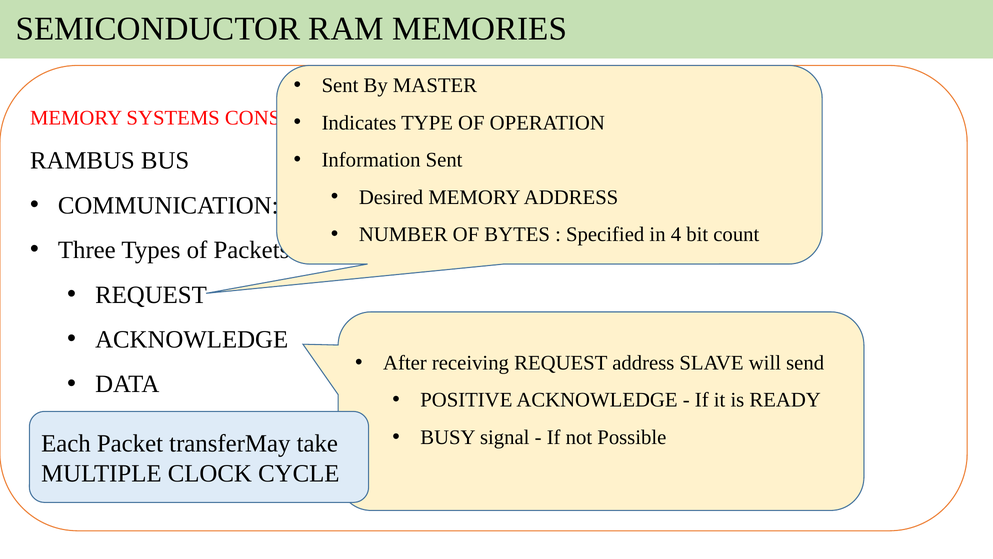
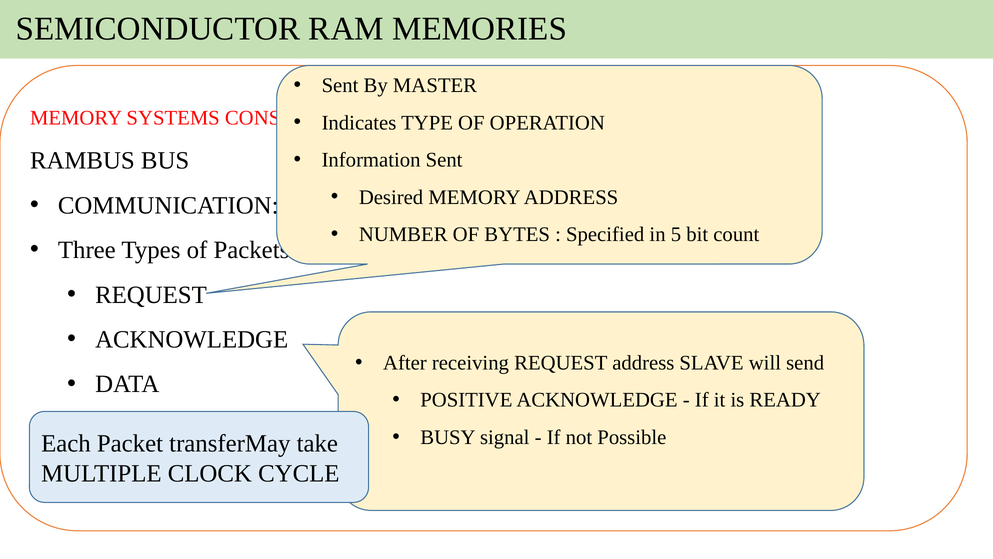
4: 4 -> 5
